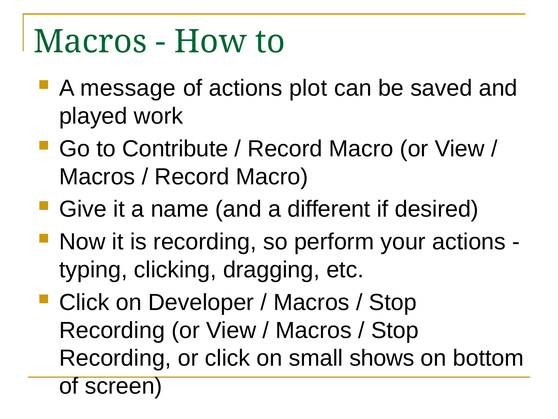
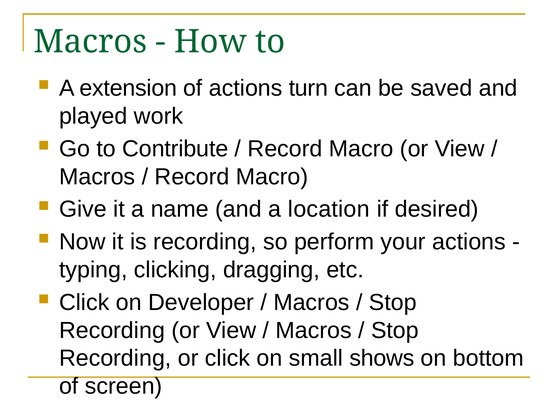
message: message -> extension
plot: plot -> turn
different: different -> location
